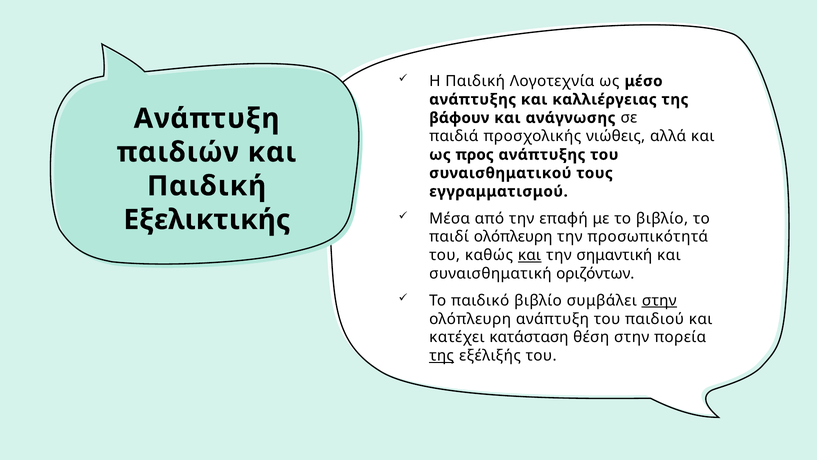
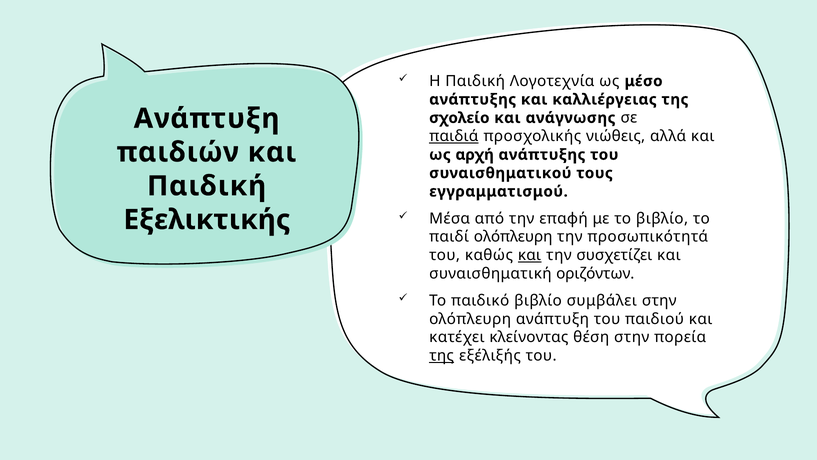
βάφουν: βάφουν -> σχολείο
παιδιά underline: none -> present
προς: προς -> αρχή
σημαντική: σημαντική -> συσχετίζει
στην at (659, 300) underline: present -> none
κατάσταση: κατάσταση -> κλείνοντας
